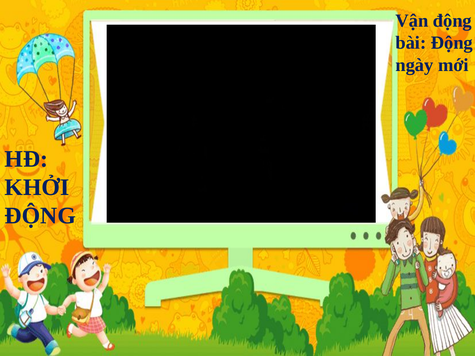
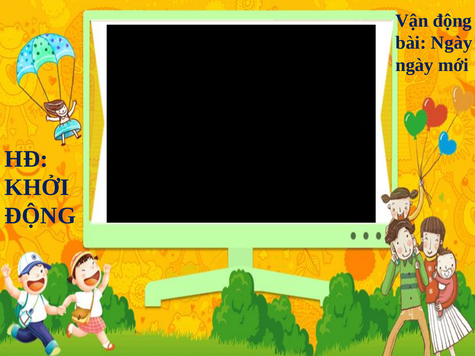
bài Động: Động -> Ngày
